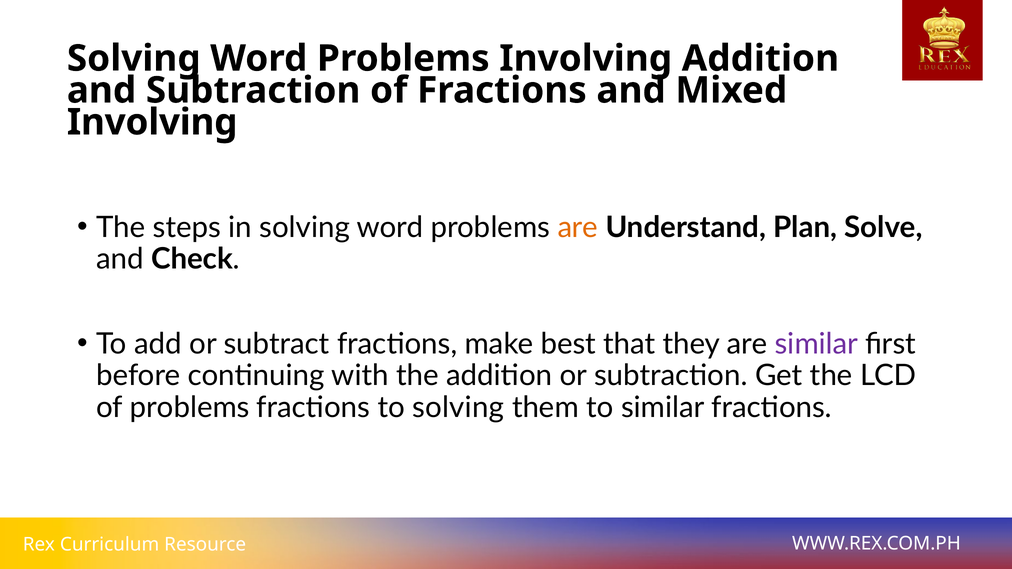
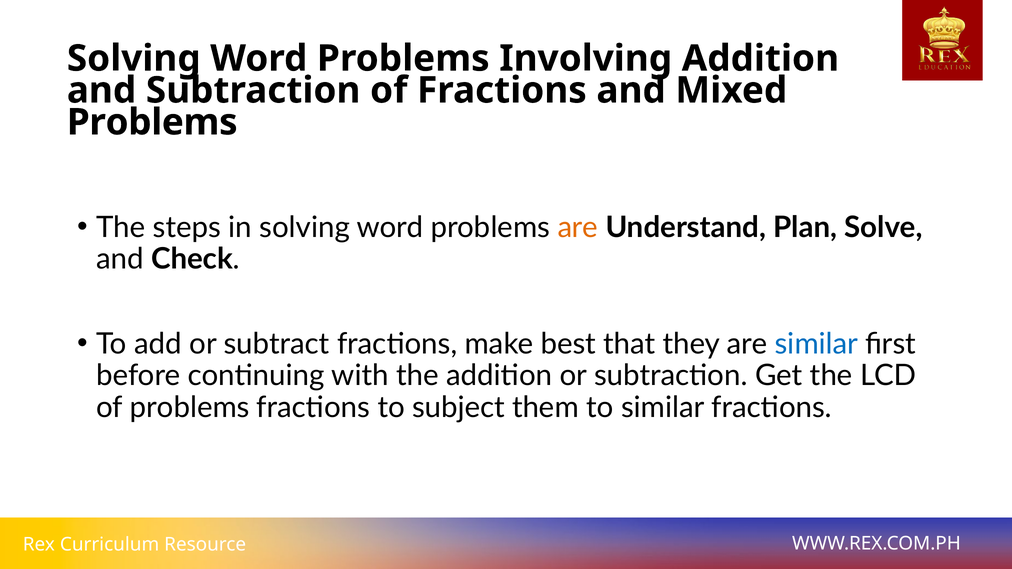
Involving at (152, 122): Involving -> Problems
similar at (816, 344) colour: purple -> blue
to solving: solving -> subject
